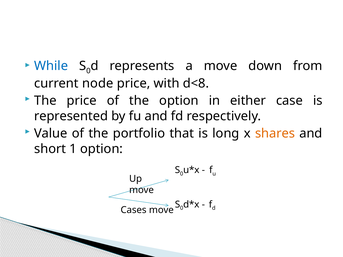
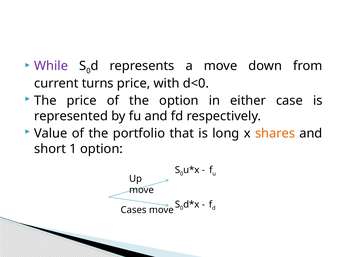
While colour: blue -> purple
node: node -> turns
d<8: d<8 -> d<0
